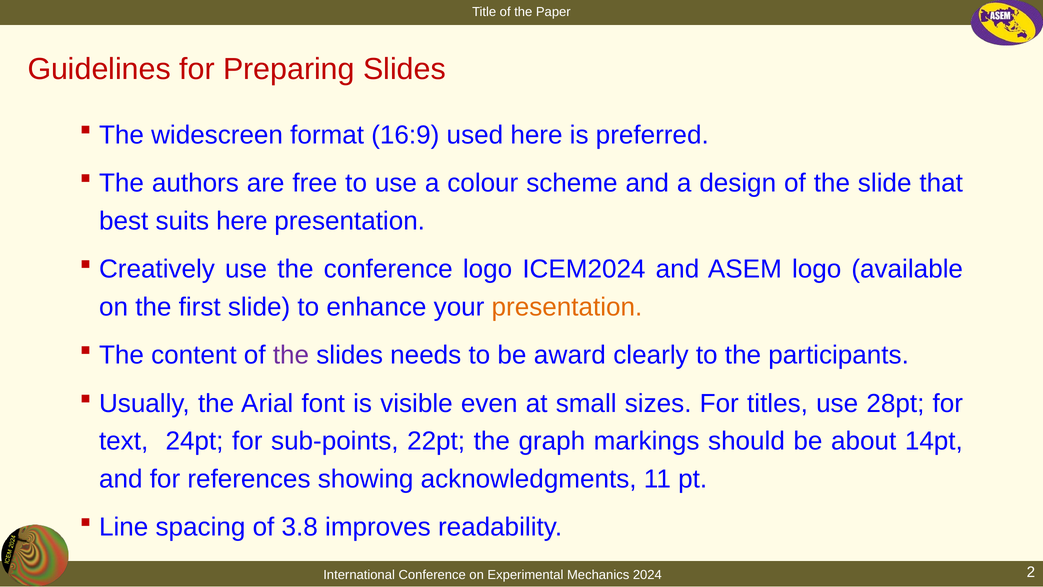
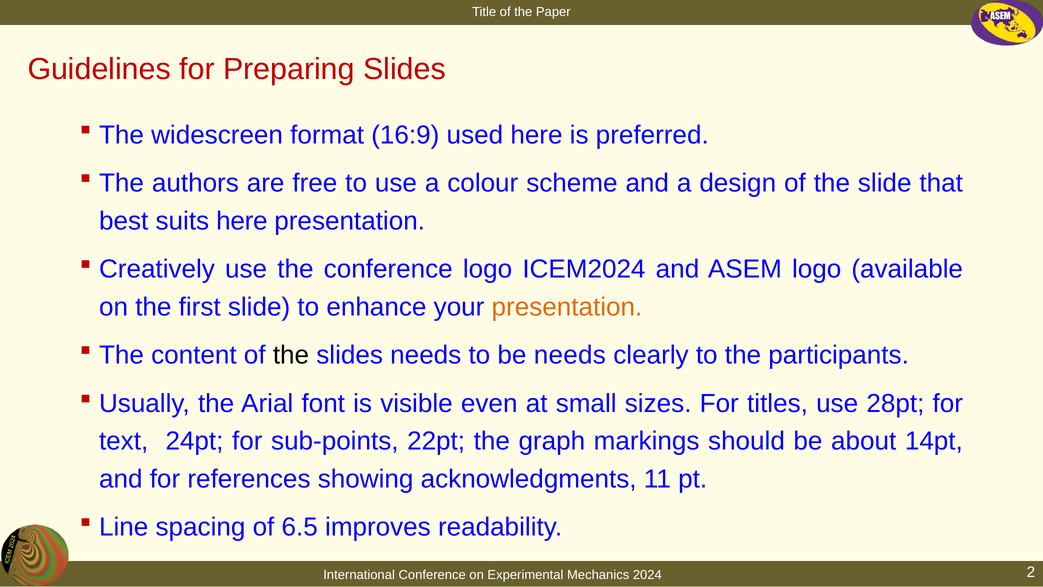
the at (291, 355) colour: purple -> black
be award: award -> needs
3.8: 3.8 -> 6.5
